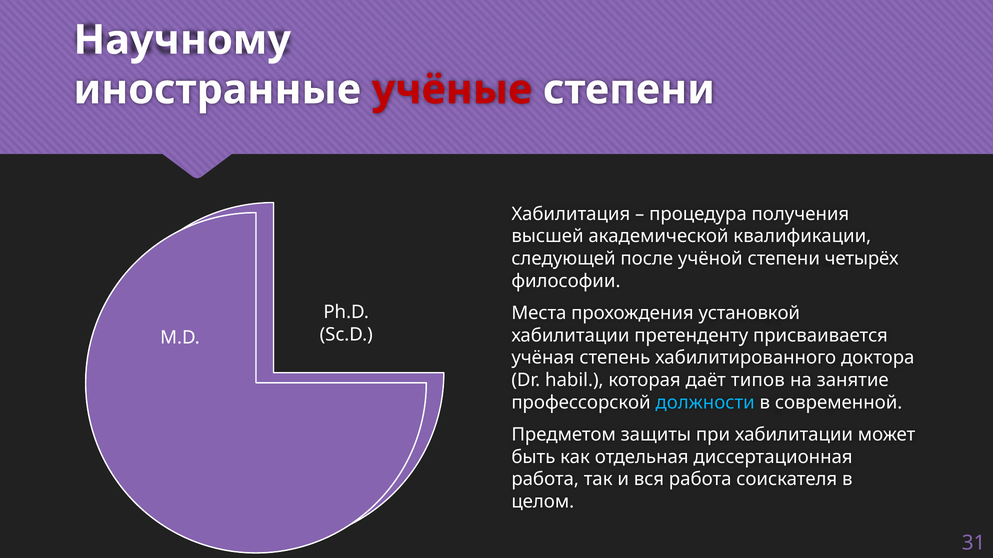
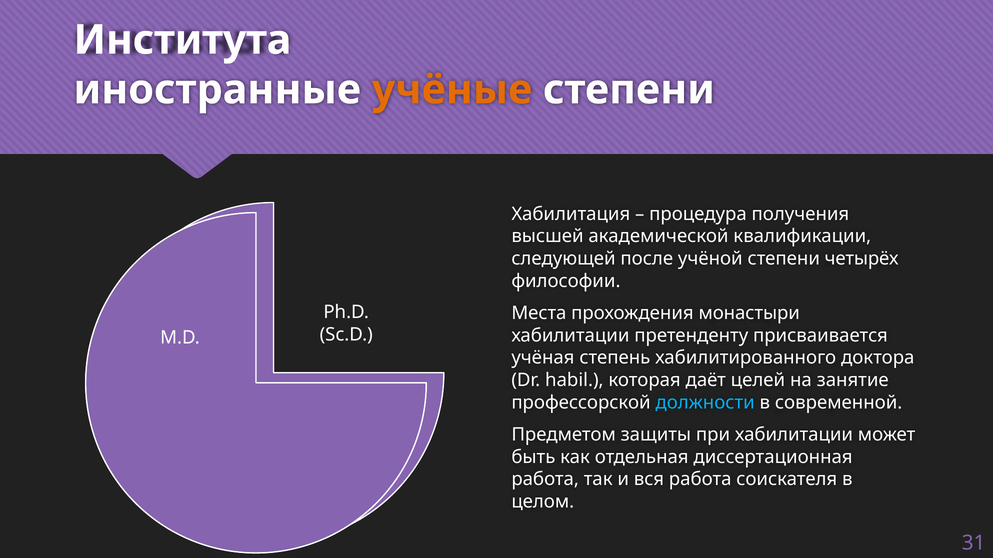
Научному: Научному -> Института
учёные colour: red -> orange
установкой: установкой -> монастыри
типов: типов -> целей
